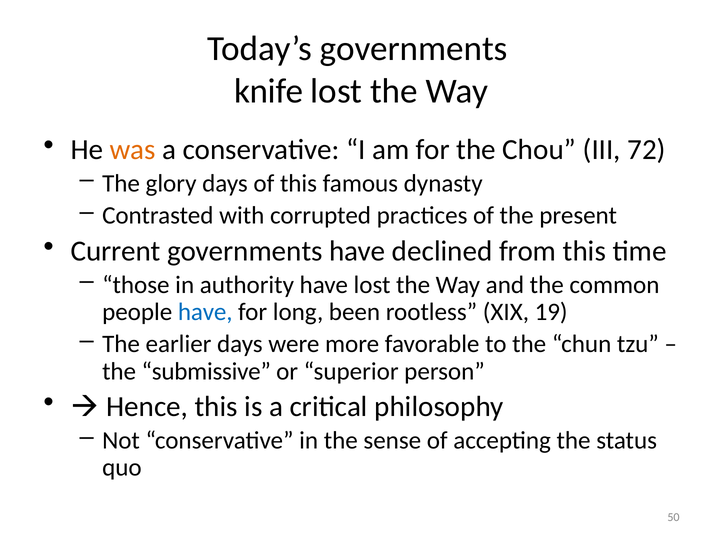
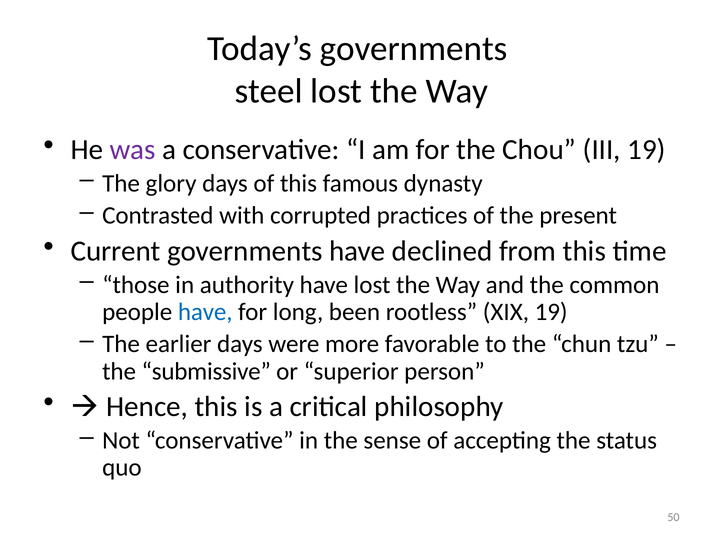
knife: knife -> steel
was colour: orange -> purple
III 72: 72 -> 19
